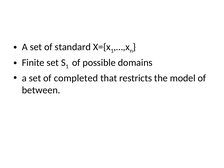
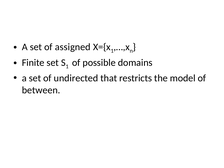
standard: standard -> assigned
completed: completed -> undirected
